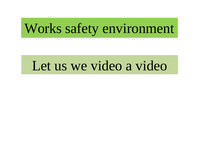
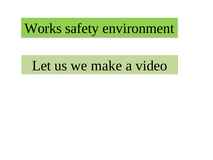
we video: video -> make
